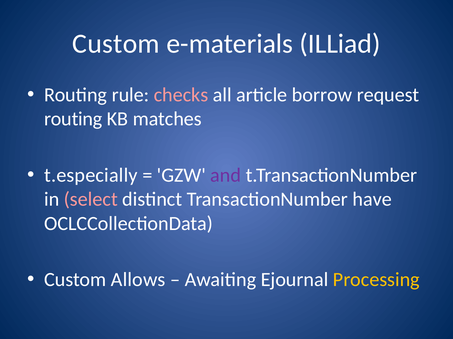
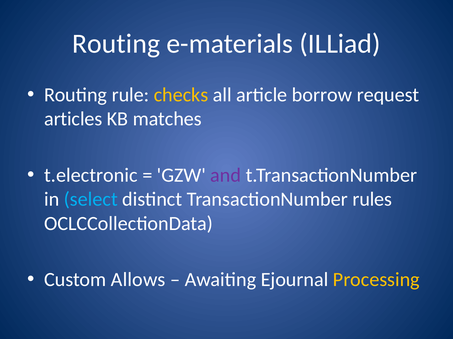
Custom at (116, 44): Custom -> Routing
checks colour: pink -> yellow
routing at (73, 119): routing -> articles
t.especially: t.especially -> t.electronic
select colour: pink -> light blue
have: have -> rules
